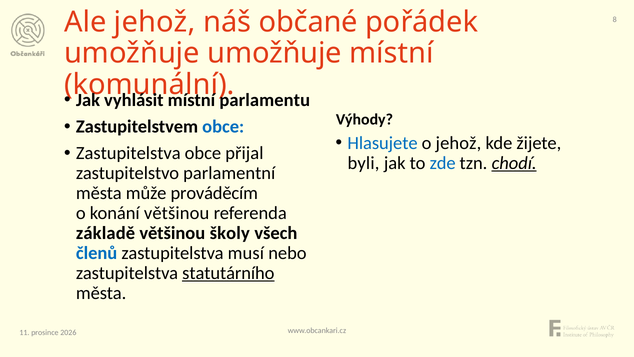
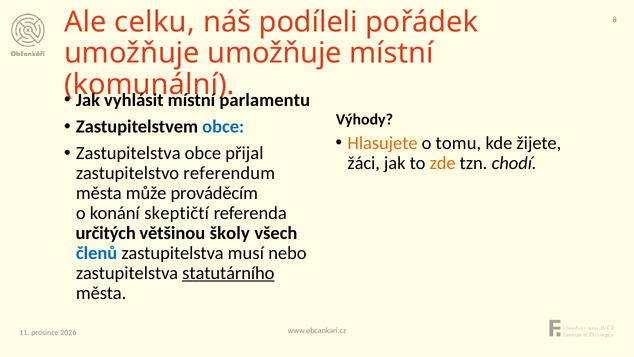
Ale jehož: jehož -> celku
občané: občané -> podíleli
Hlasujete colour: blue -> orange
o jehož: jehož -> tomu
byli: byli -> žáci
zde colour: blue -> orange
chodí underline: present -> none
parlamentní: parlamentní -> referendum
konání většinou: většinou -> skeptičtí
základě: základě -> určitých
